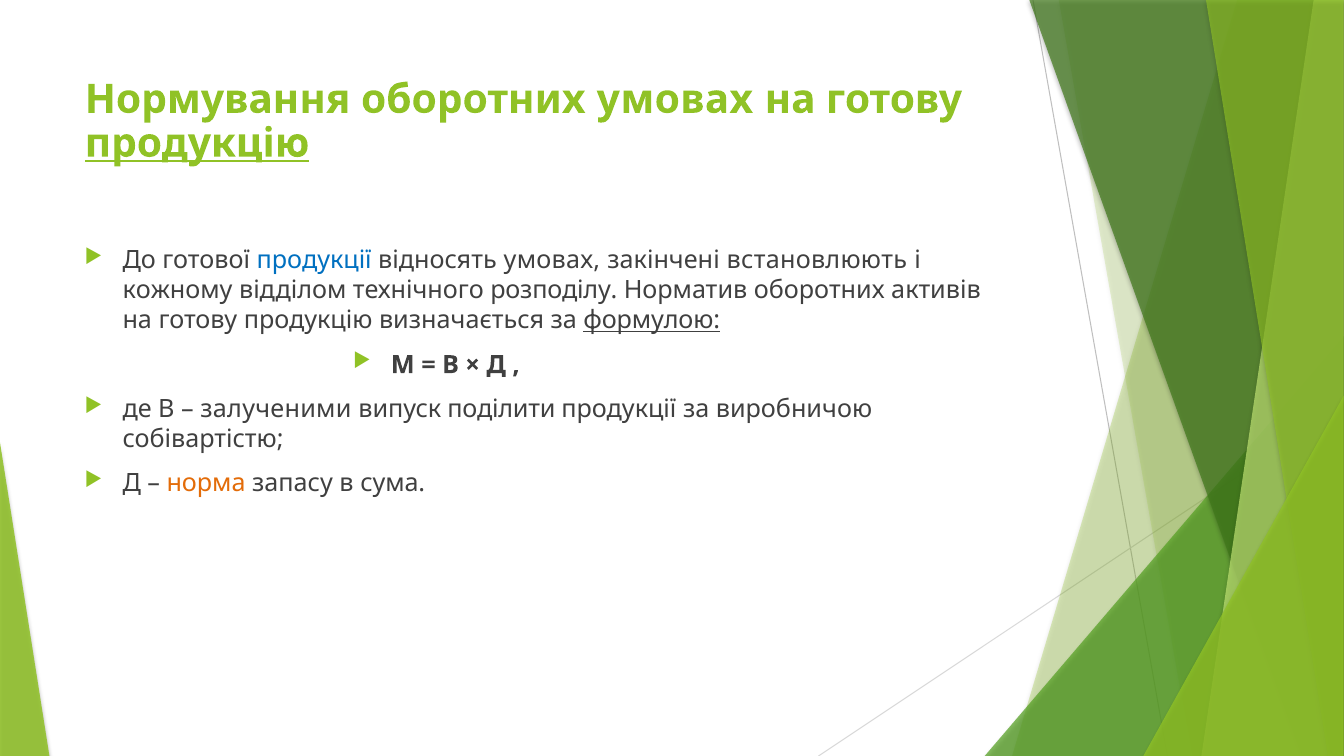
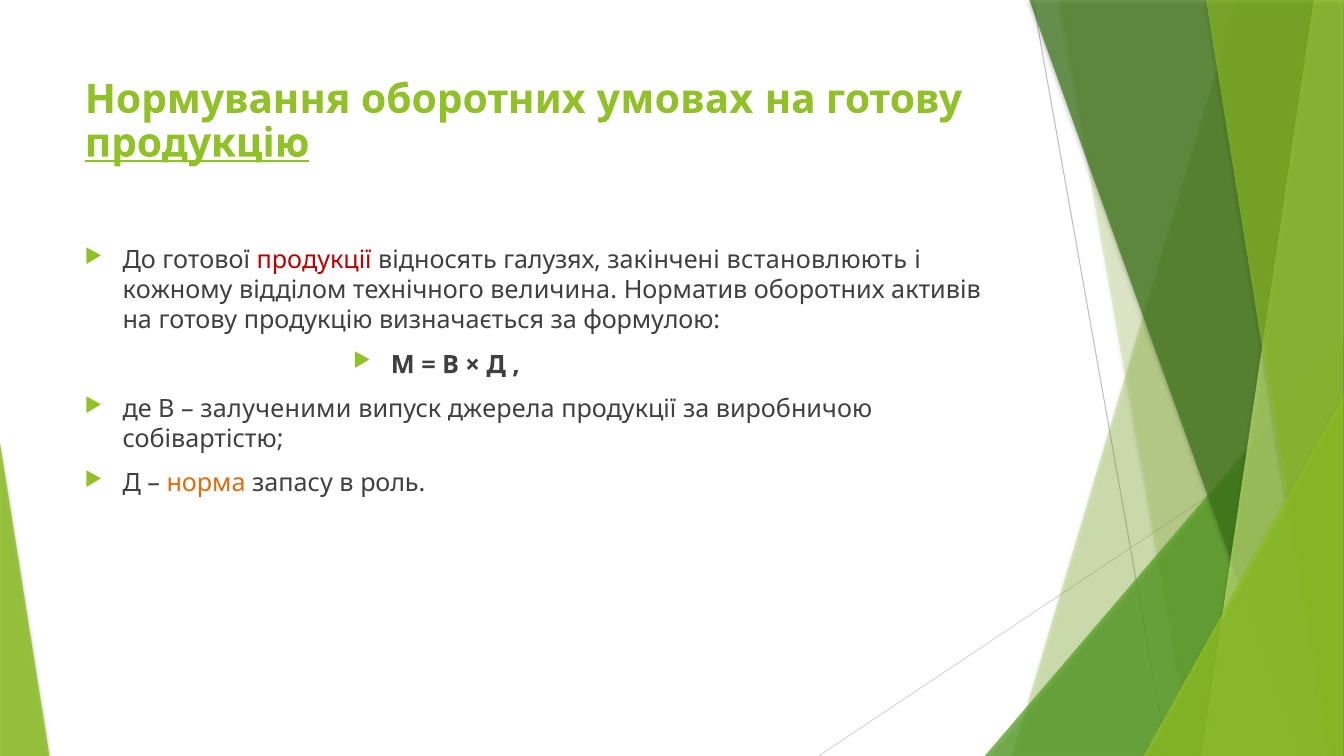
продукції at (314, 260) colour: blue -> red
відносять умовах: умовах -> галузях
розподілу: розподілу -> величина
формулою underline: present -> none
поділити: поділити -> джерела
сума: сума -> роль
